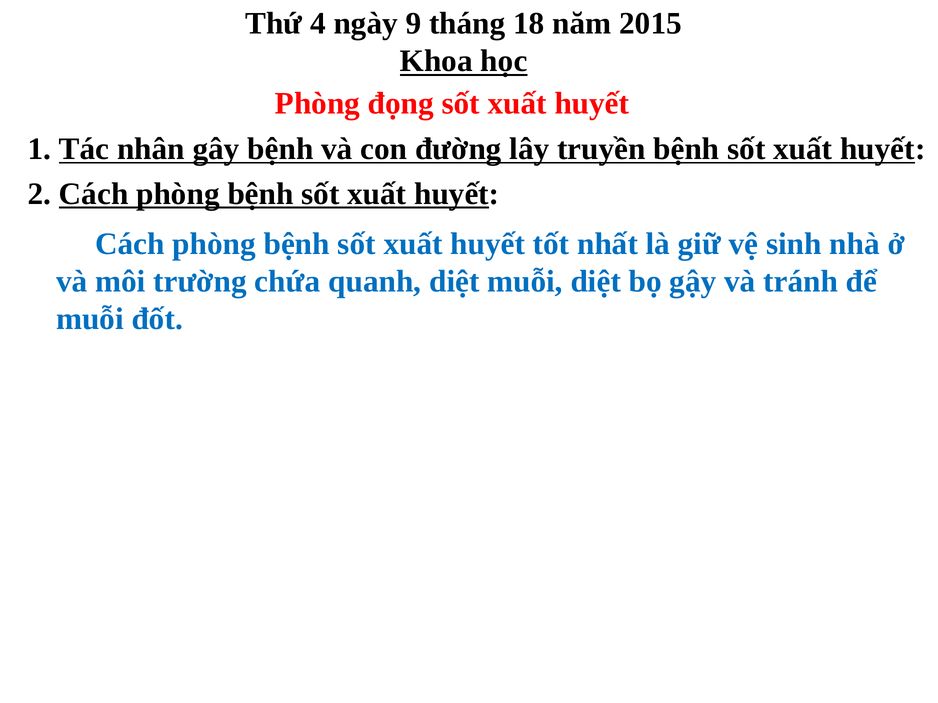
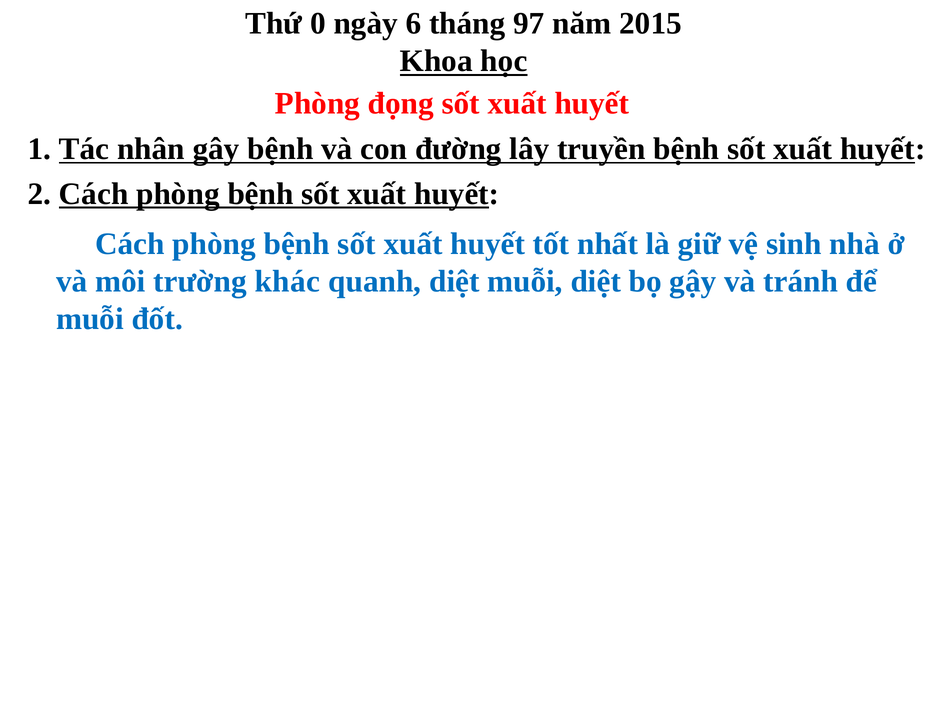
4: 4 -> 0
9: 9 -> 6
18: 18 -> 97
chứa: chứa -> khác
